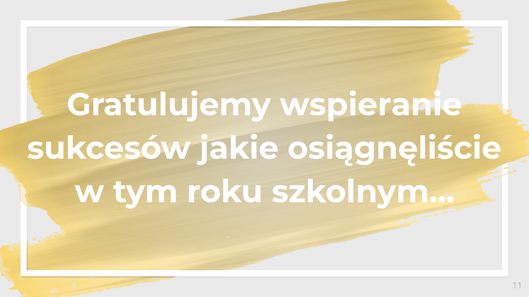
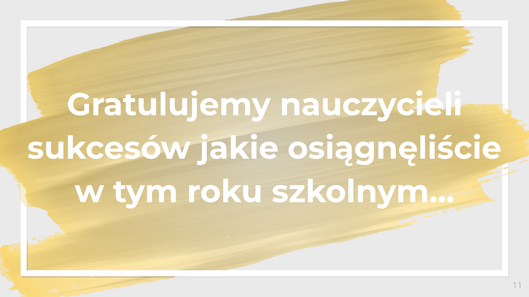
wspieranie: wspieranie -> nauczycieli
